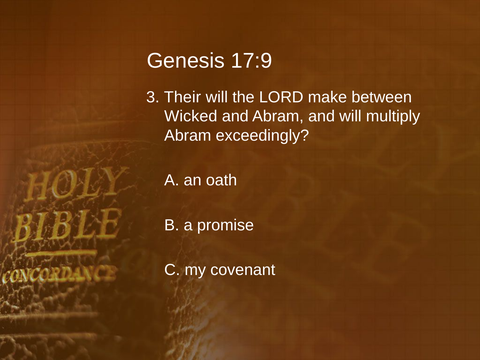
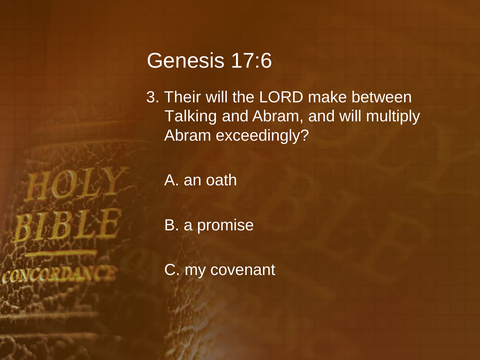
17:9: 17:9 -> 17:6
Wicked: Wicked -> Talking
